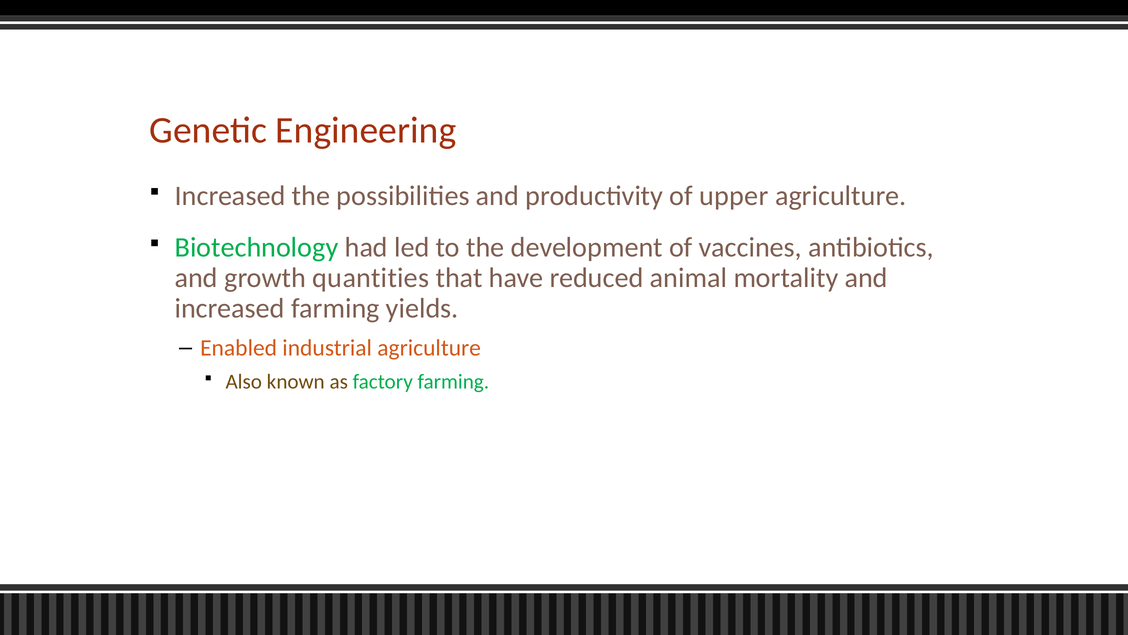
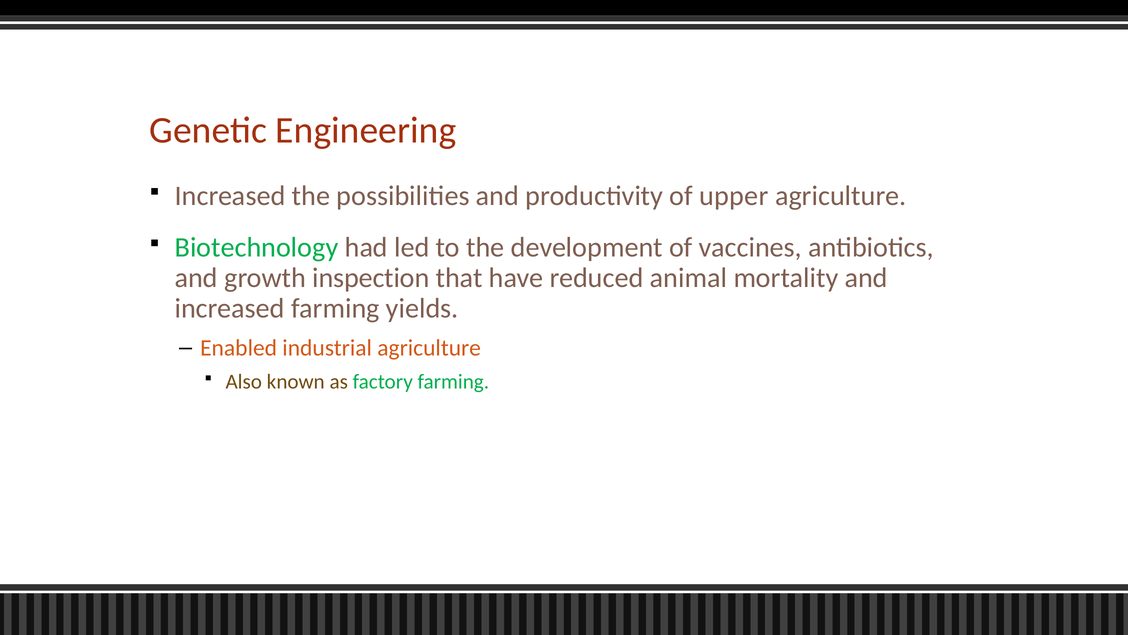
quantities: quantities -> inspection
